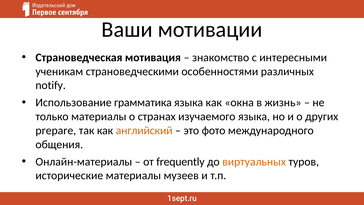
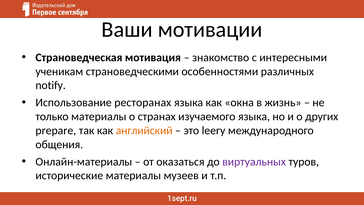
грамматика: грамматика -> ресторанах
фото: фото -> leery
frequently: frequently -> оказаться
виртуальных colour: orange -> purple
